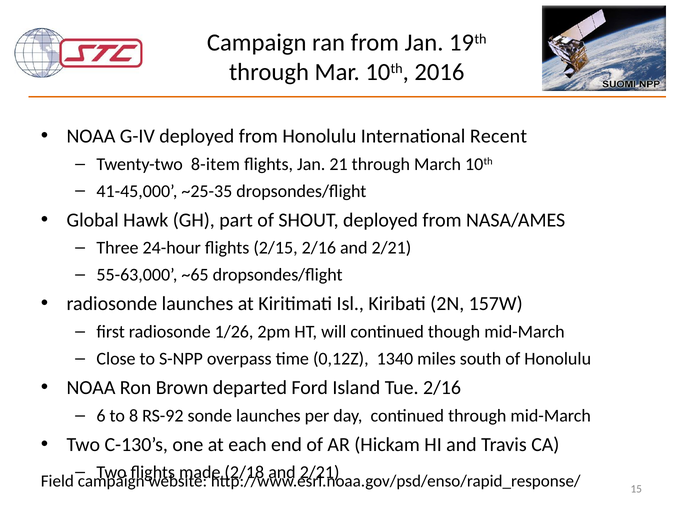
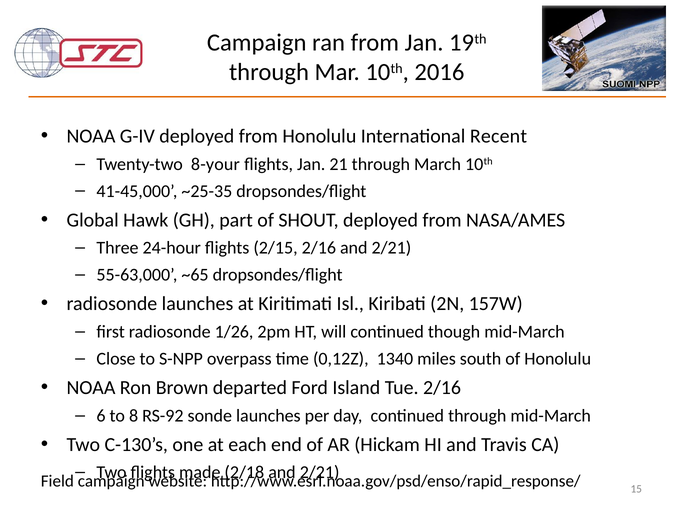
8-item: 8-item -> 8-your
